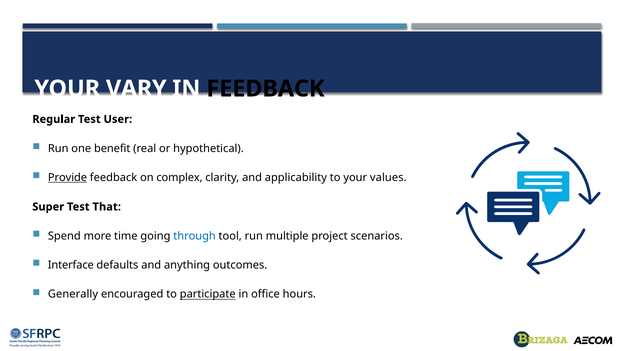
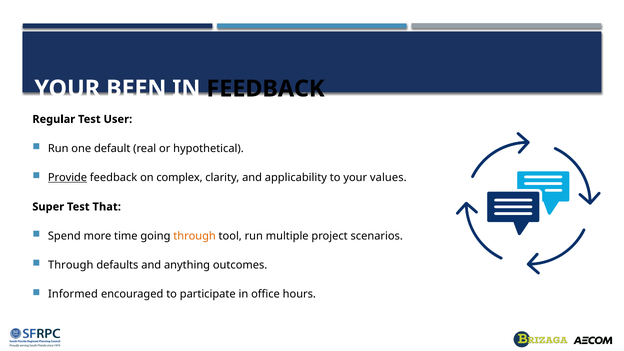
VARY: VARY -> BEEN
benefit: benefit -> default
through at (195, 236) colour: blue -> orange
Interface at (71, 265): Interface -> Through
Generally: Generally -> Informed
participate underline: present -> none
